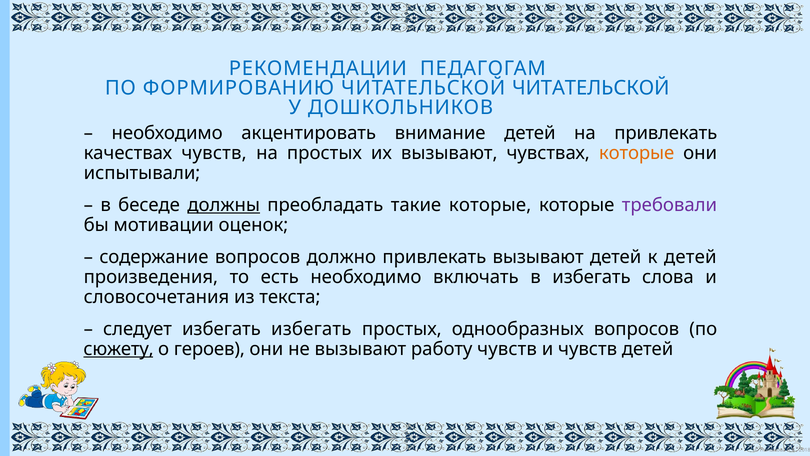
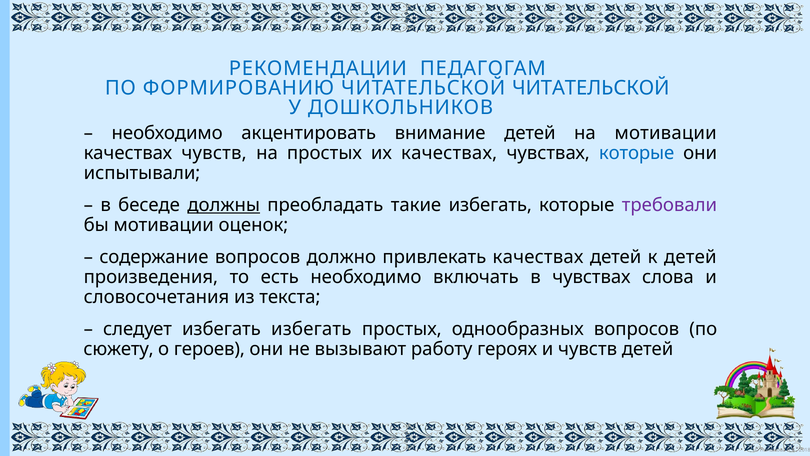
на привлекать: привлекать -> мотивации
их вызывают: вызывают -> качествах
которые at (637, 153) colour: orange -> blue
такие которые: которые -> избегать
привлекать вызывают: вызывают -> качествах
в избегать: избегать -> чувствах
сюжету underline: present -> none
работу чувств: чувств -> героях
